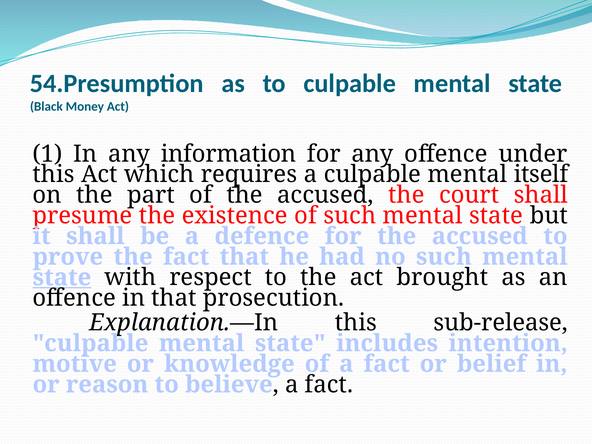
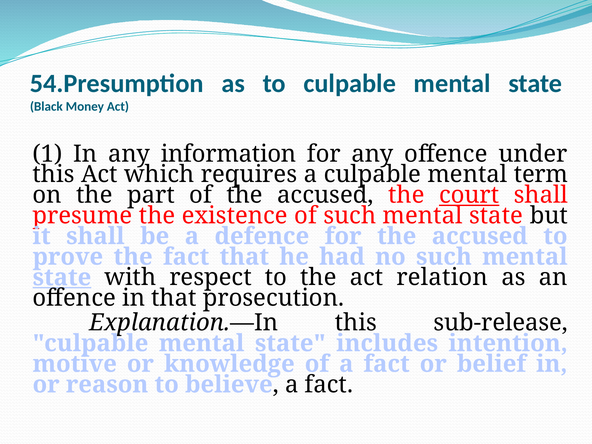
itself: itself -> term
court underline: none -> present
brought: brought -> relation
